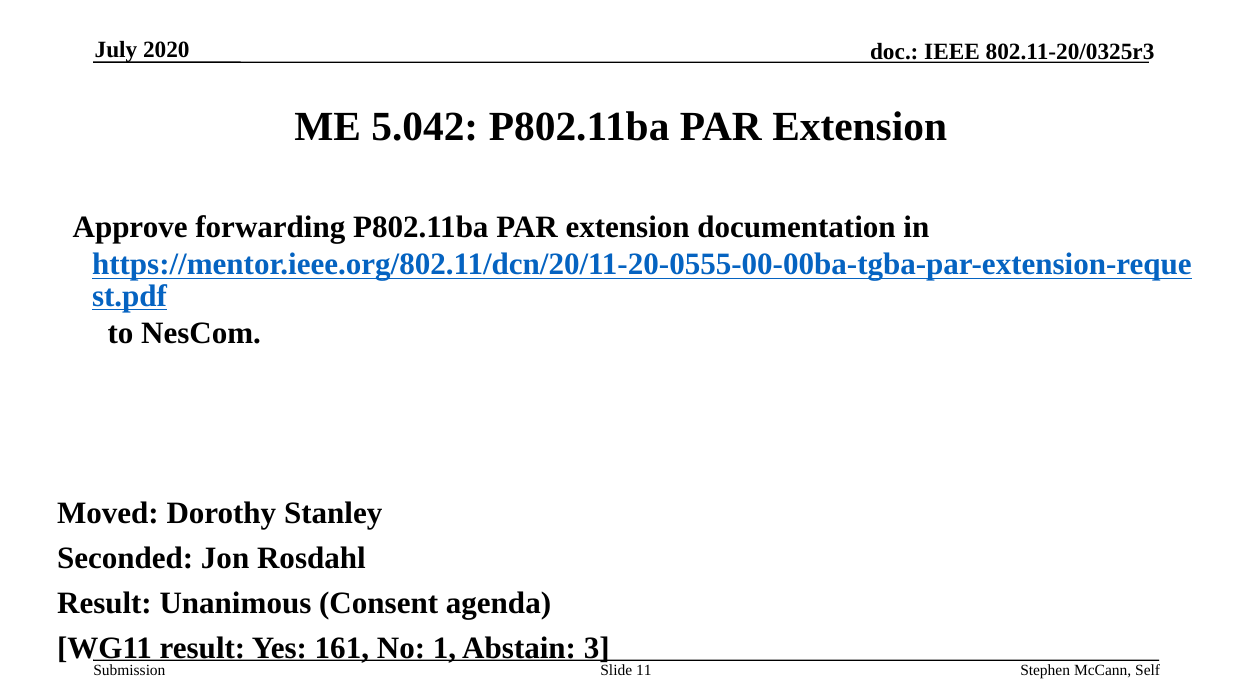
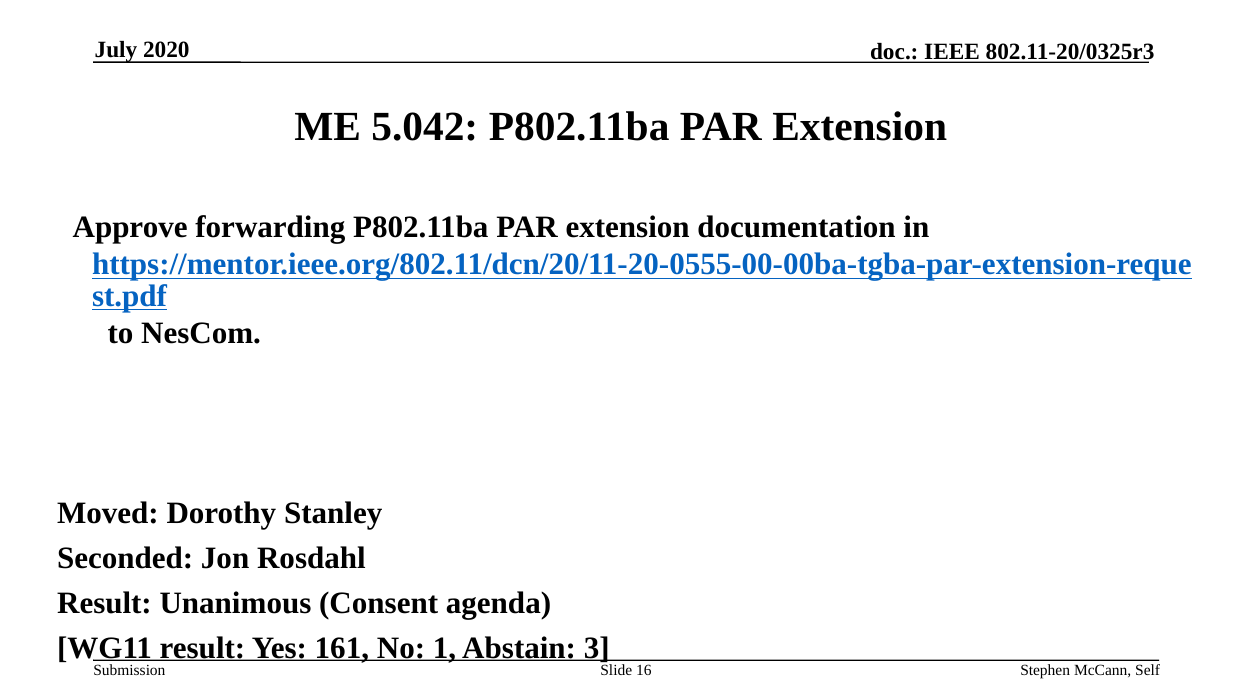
11: 11 -> 16
